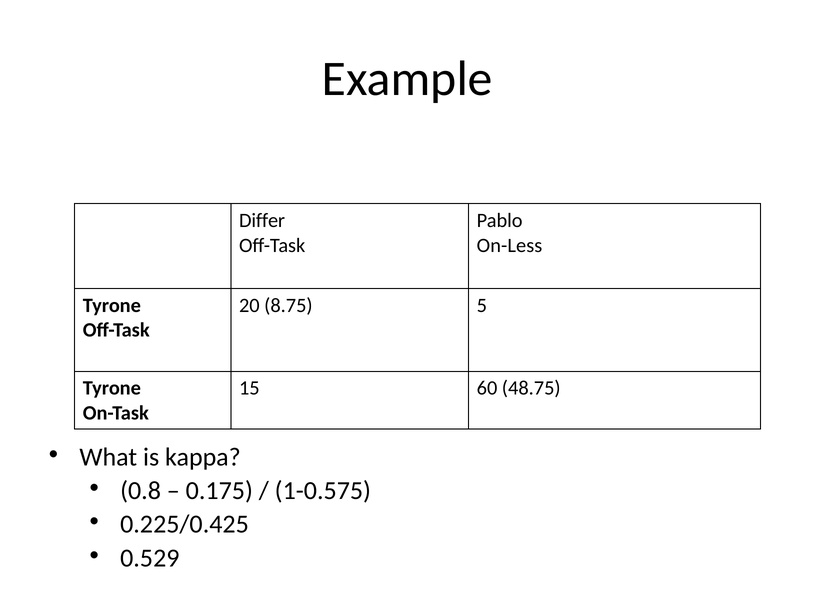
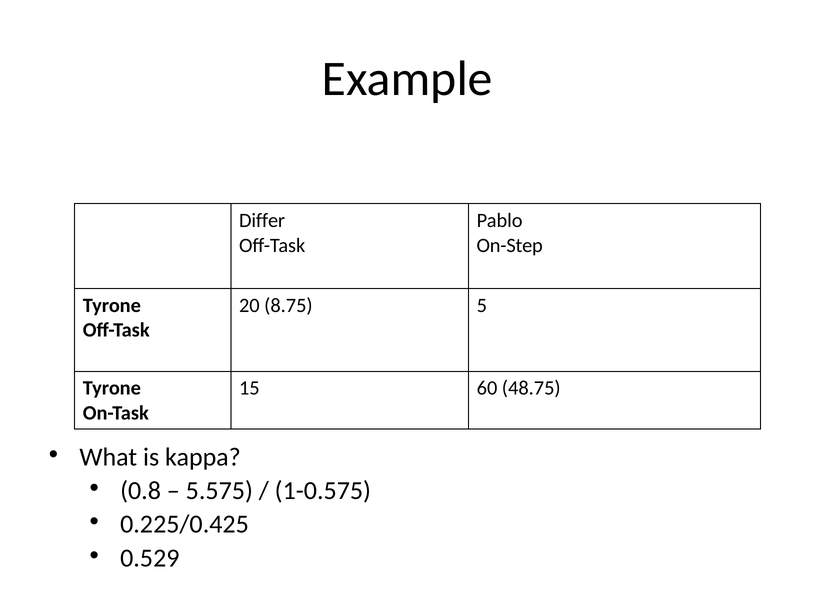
On-Less: On-Less -> On-Step
0.175: 0.175 -> 5.575
